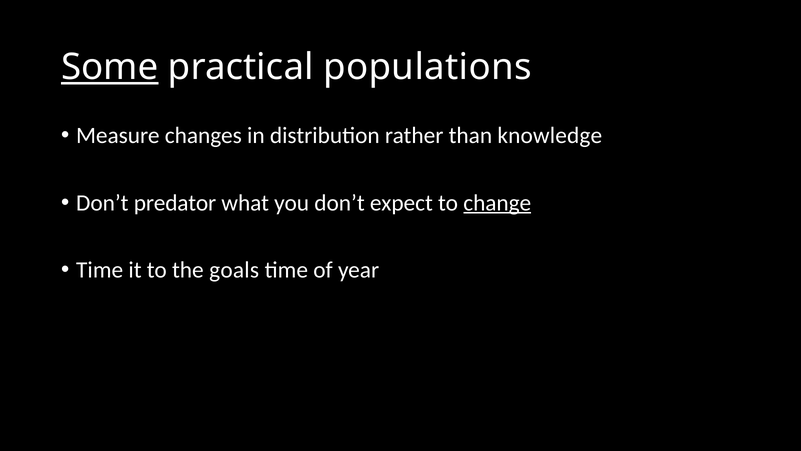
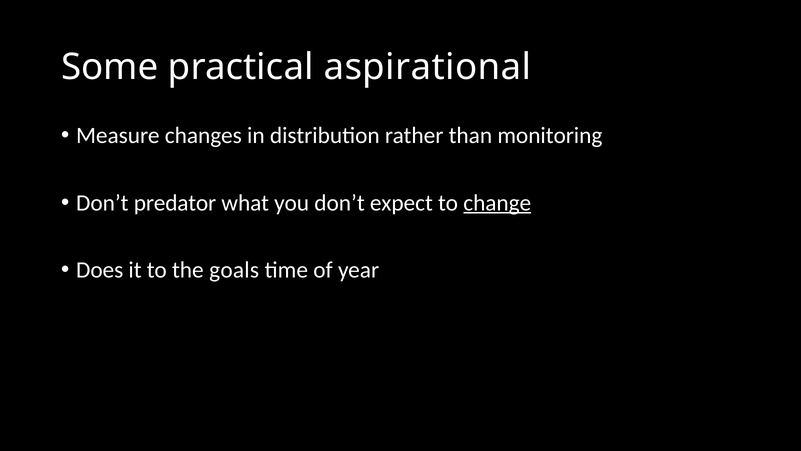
Some underline: present -> none
populations: populations -> aspirational
knowledge: knowledge -> monitoring
Time at (100, 270): Time -> Does
